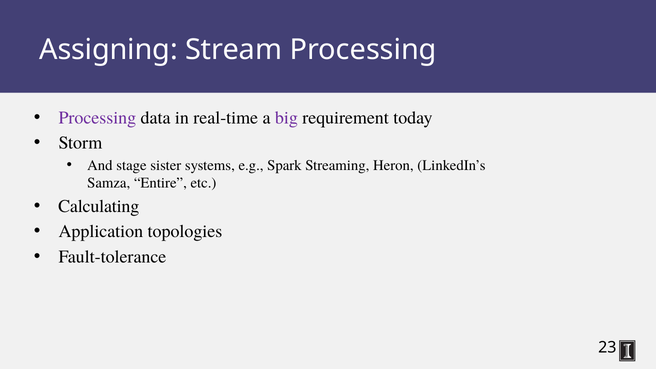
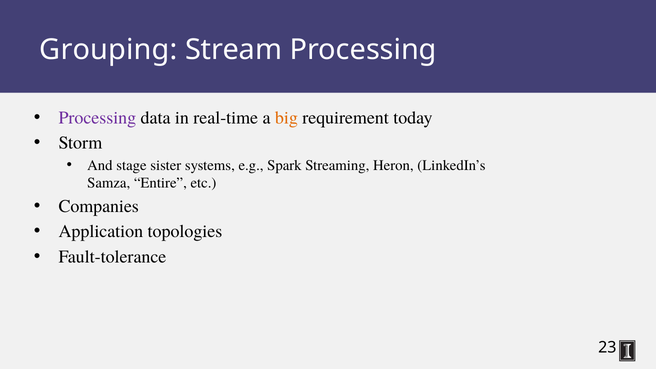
Assigning: Assigning -> Grouping
big colour: purple -> orange
Calculating: Calculating -> Companies
